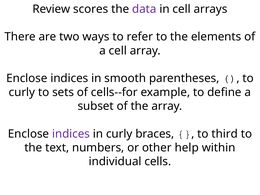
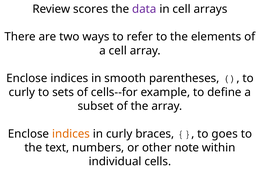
indices at (71, 134) colour: purple -> orange
third: third -> goes
help: help -> note
